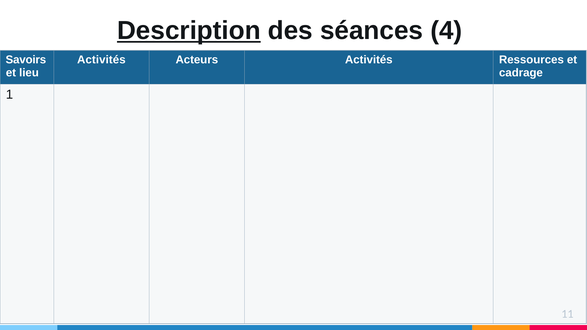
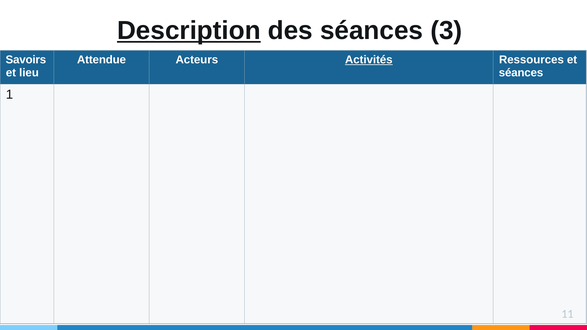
4: 4 -> 3
Activités at (101, 60): Activités -> Attendue
Activités at (369, 60) underline: none -> present
cadrage at (521, 73): cadrage -> séances
